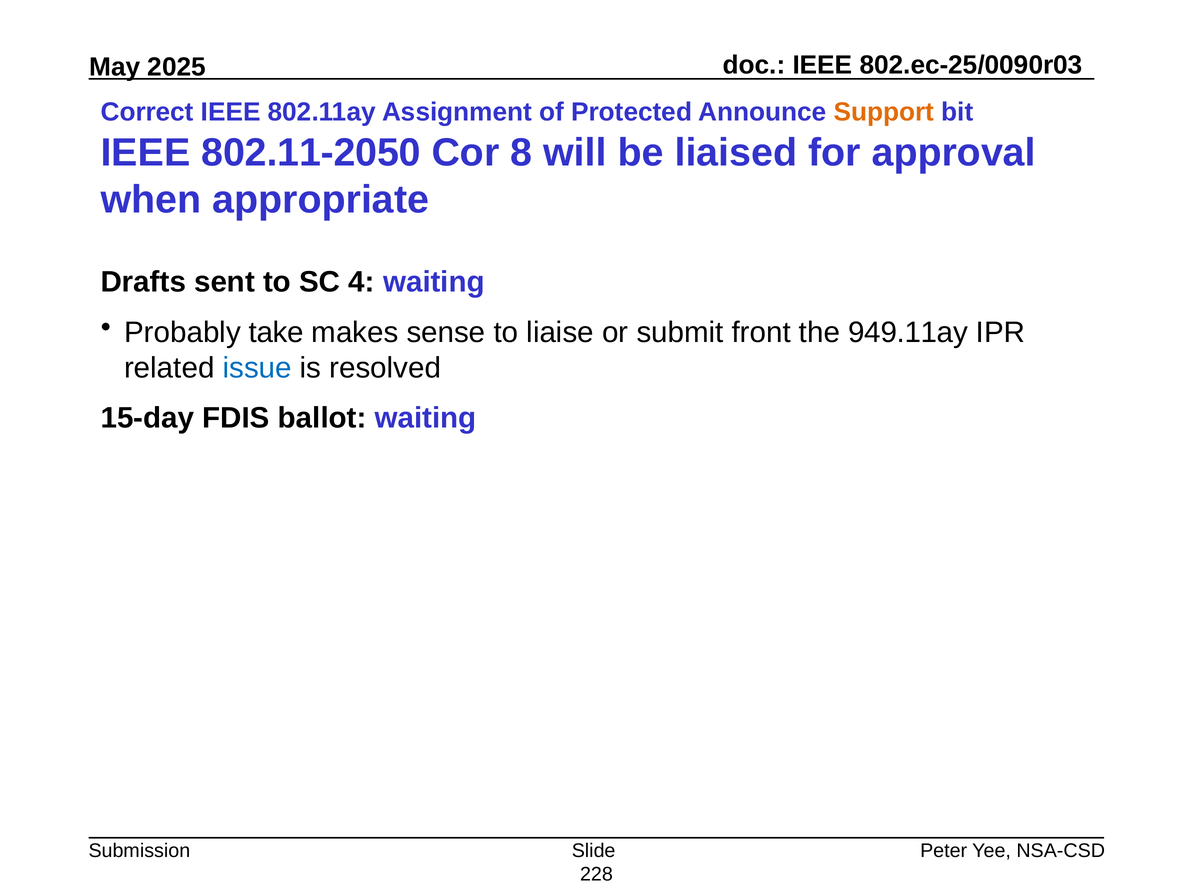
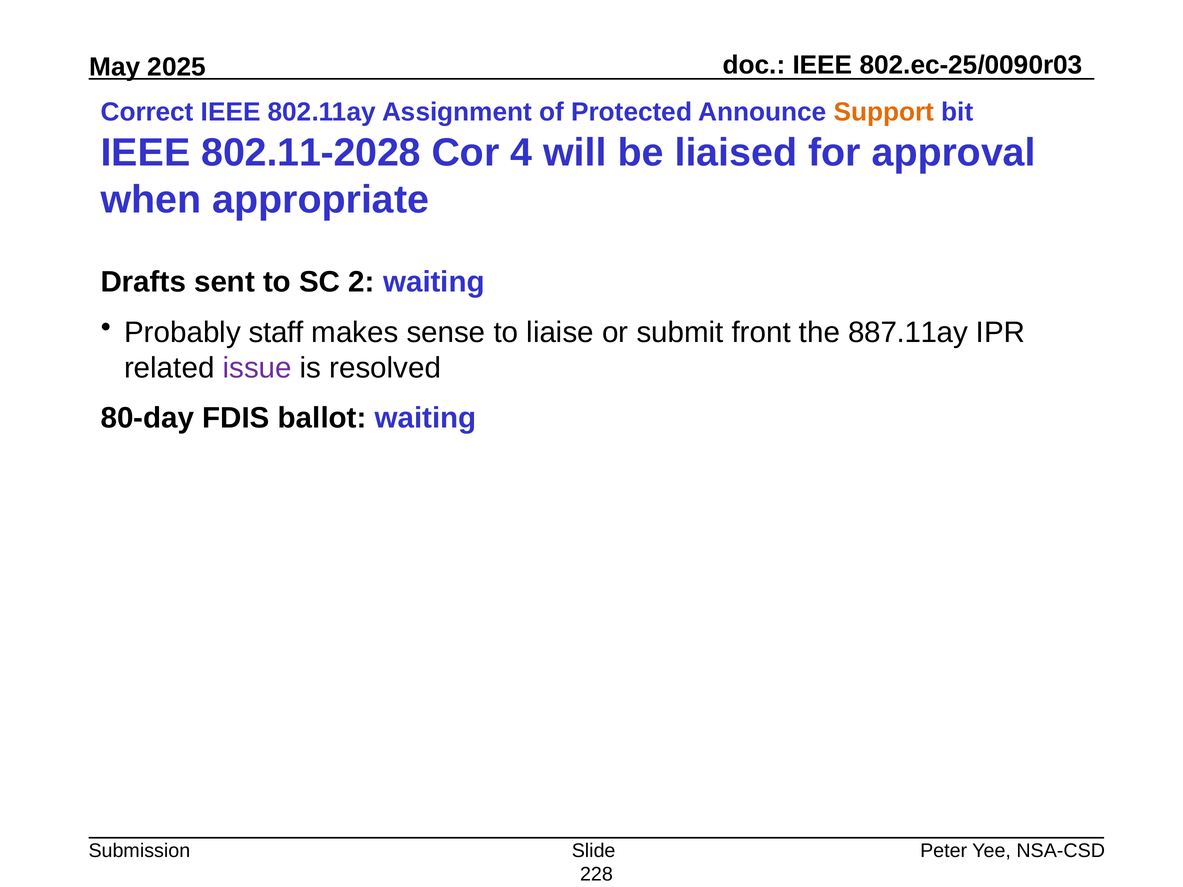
802.11-2050: 802.11-2050 -> 802.11-2028
8: 8 -> 4
4: 4 -> 2
take: take -> staff
949.11ay: 949.11ay -> 887.11ay
issue colour: blue -> purple
15-day: 15-day -> 80-day
